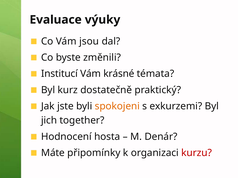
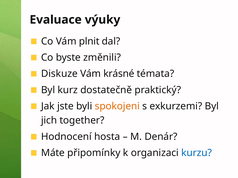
jsou: jsou -> plnit
Institucí: Institucí -> Diskuze
kurzu colour: red -> blue
